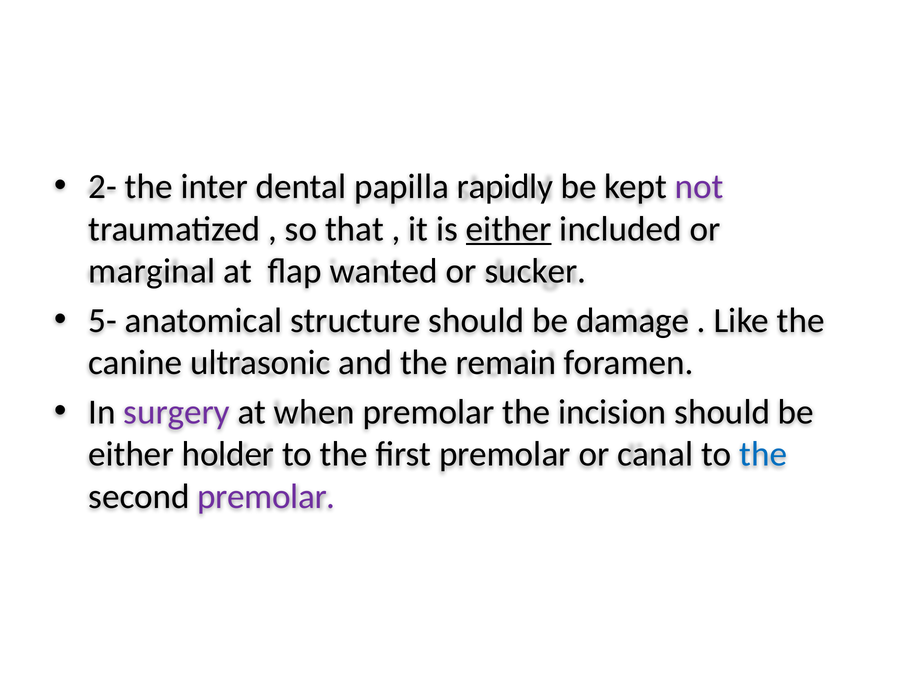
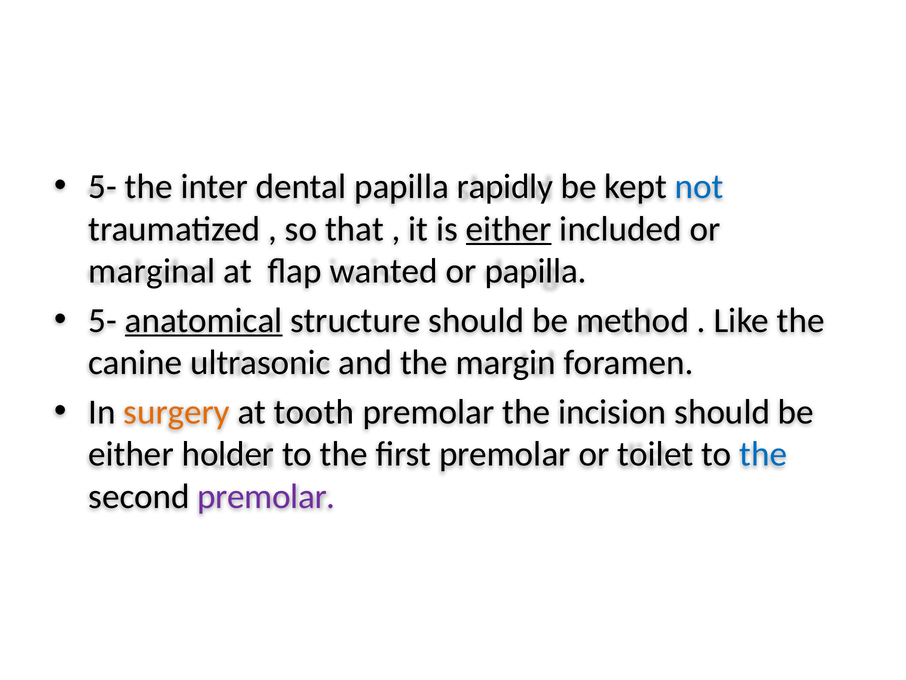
2- at (103, 187): 2- -> 5-
not colour: purple -> blue
or sucker: sucker -> papilla
anatomical underline: none -> present
damage: damage -> method
remain: remain -> margin
surgery colour: purple -> orange
when: when -> tooth
canal: canal -> toilet
